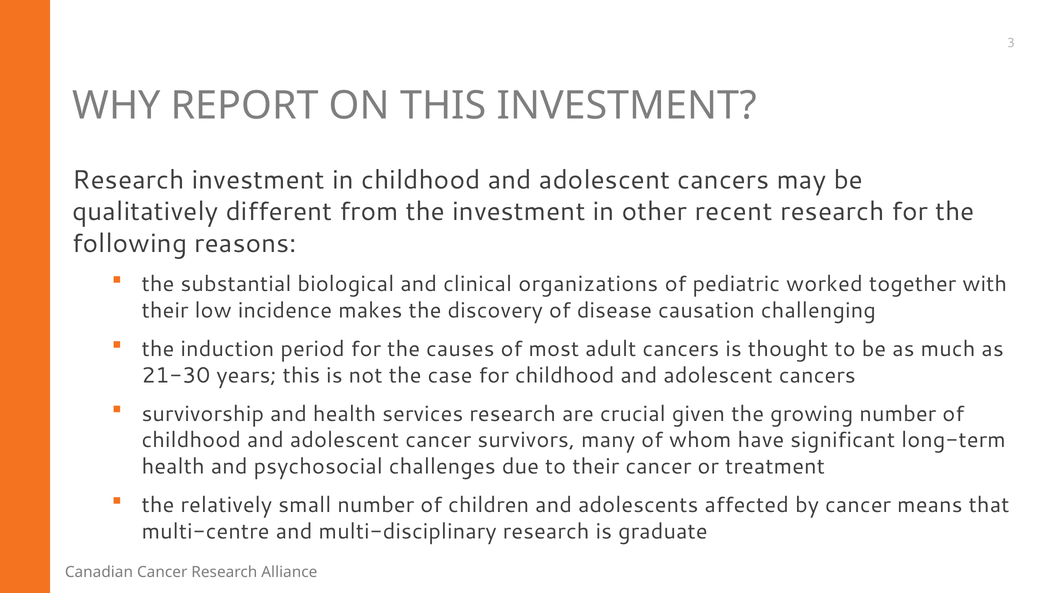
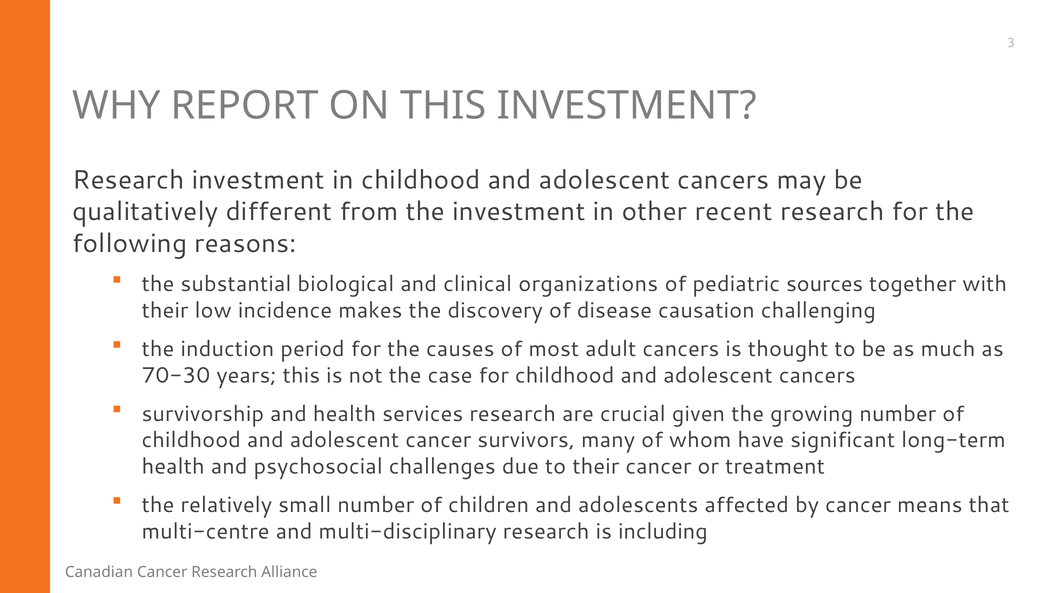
worked: worked -> sources
21-30: 21-30 -> 70-30
graduate: graduate -> including
